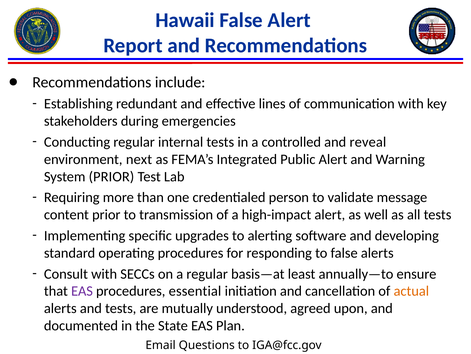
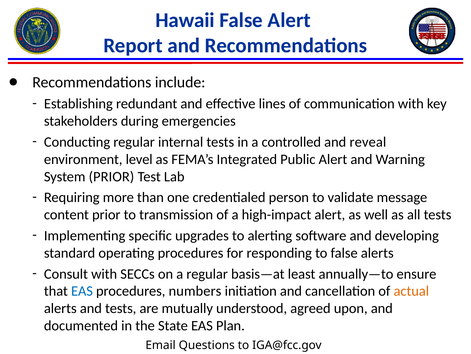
next: next -> level
EAS at (82, 291) colour: purple -> blue
essential: essential -> numbers
